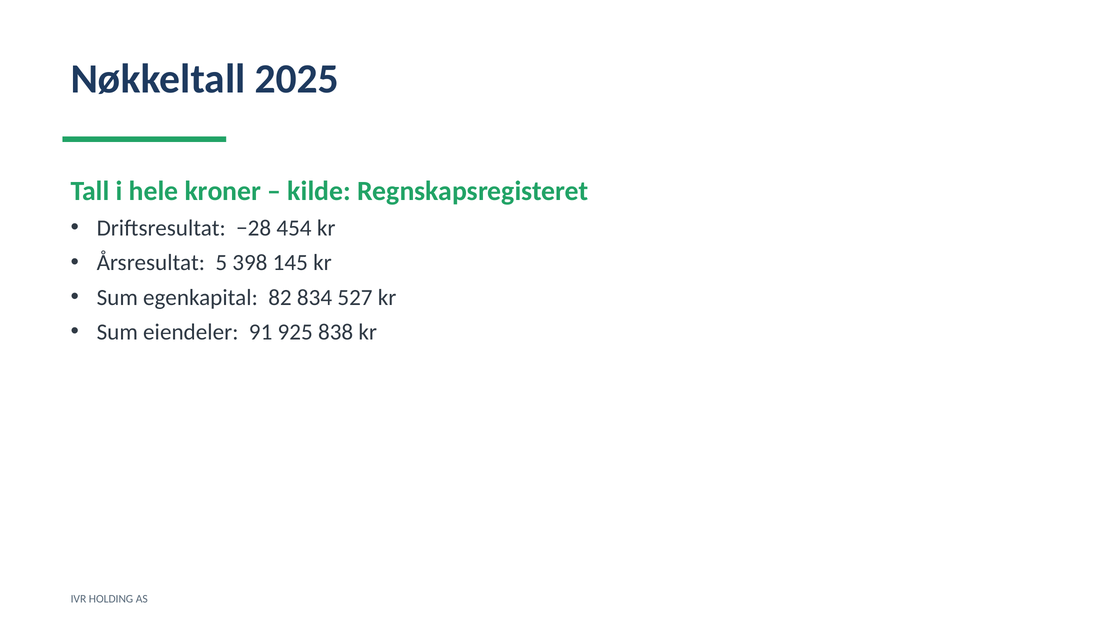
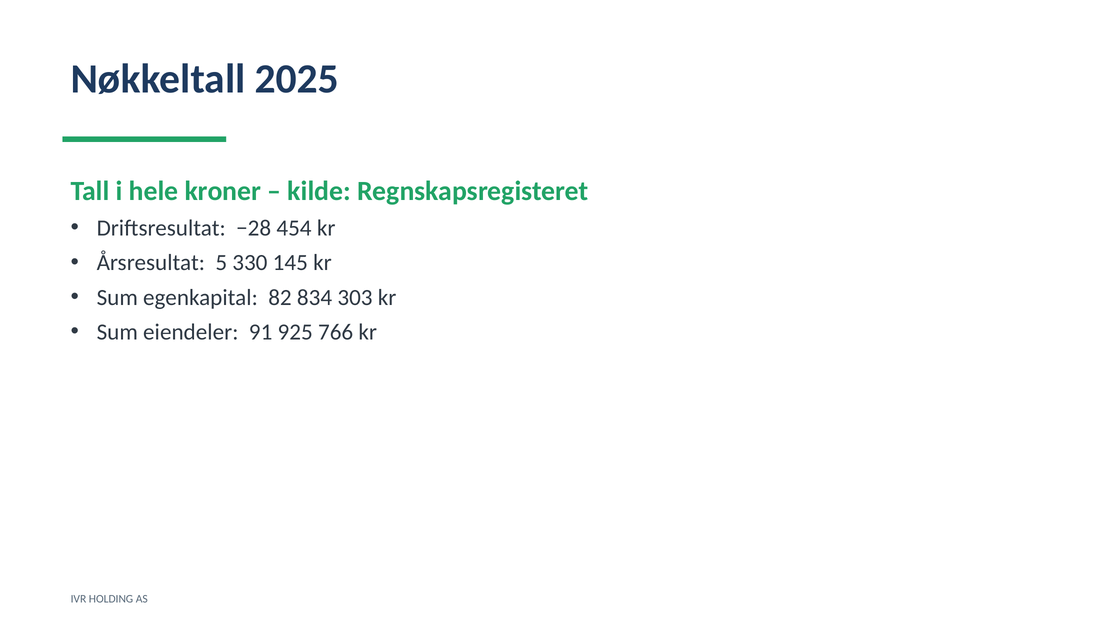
398: 398 -> 330
527: 527 -> 303
838: 838 -> 766
